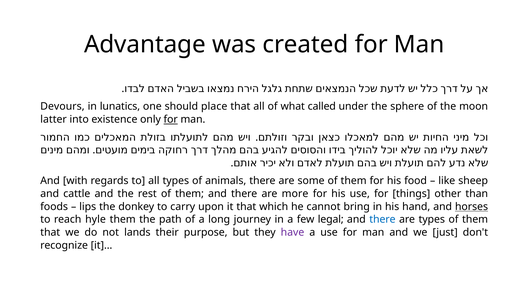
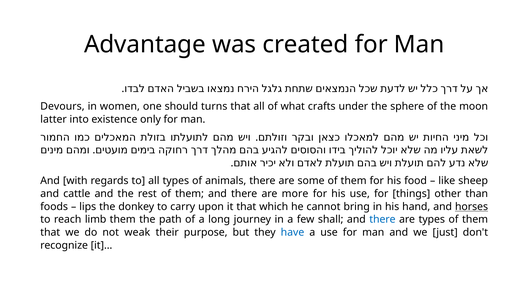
lunatics: lunatics -> women
place: place -> turns
called: called -> crafts
for at (171, 119) underline: present -> none
hyle: hyle -> limb
legal: legal -> shall
lands: lands -> weak
have colour: purple -> blue
